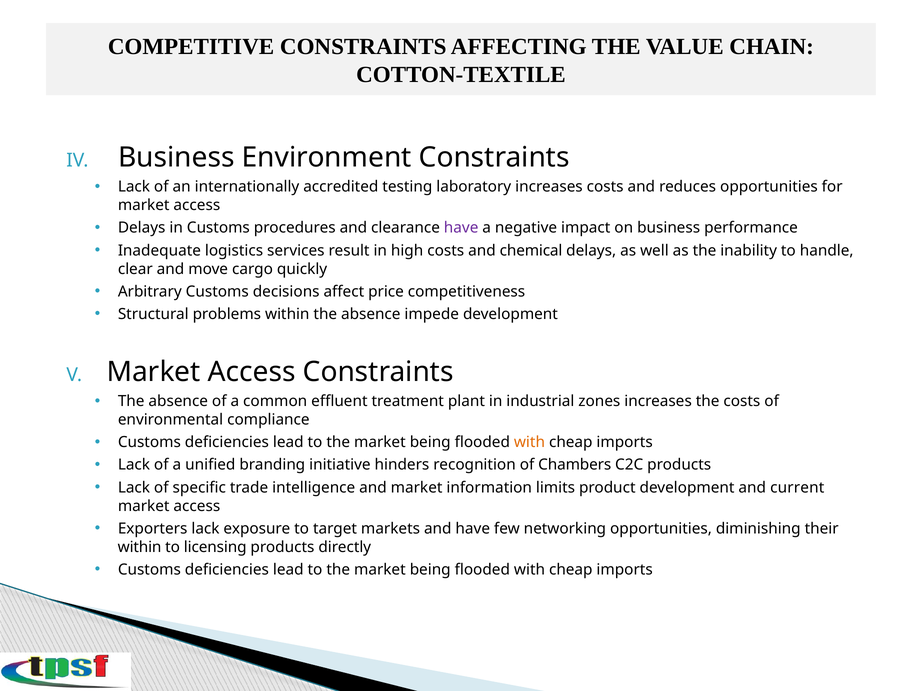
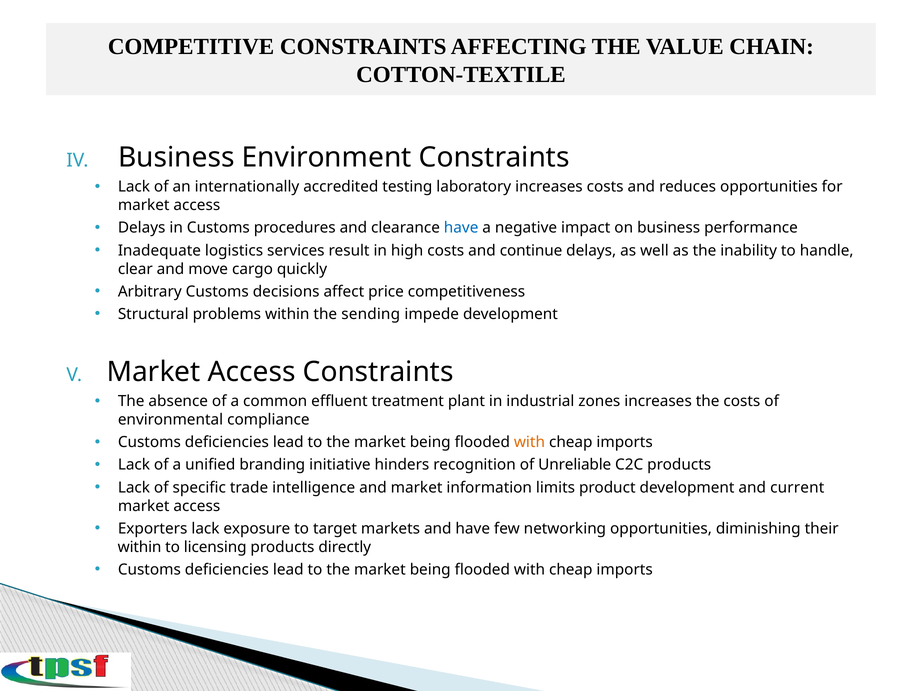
have at (461, 228) colour: purple -> blue
chemical: chemical -> continue
within the absence: absence -> sending
Chambers: Chambers -> Unreliable
